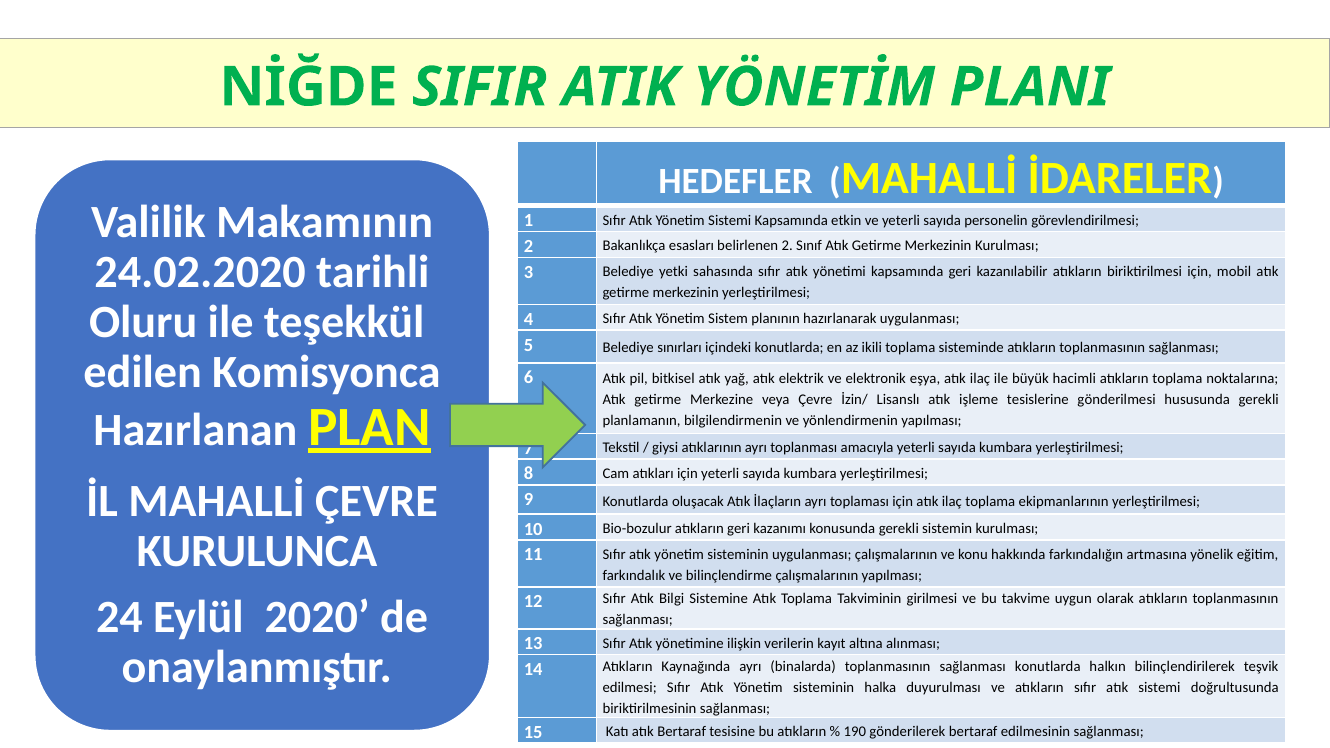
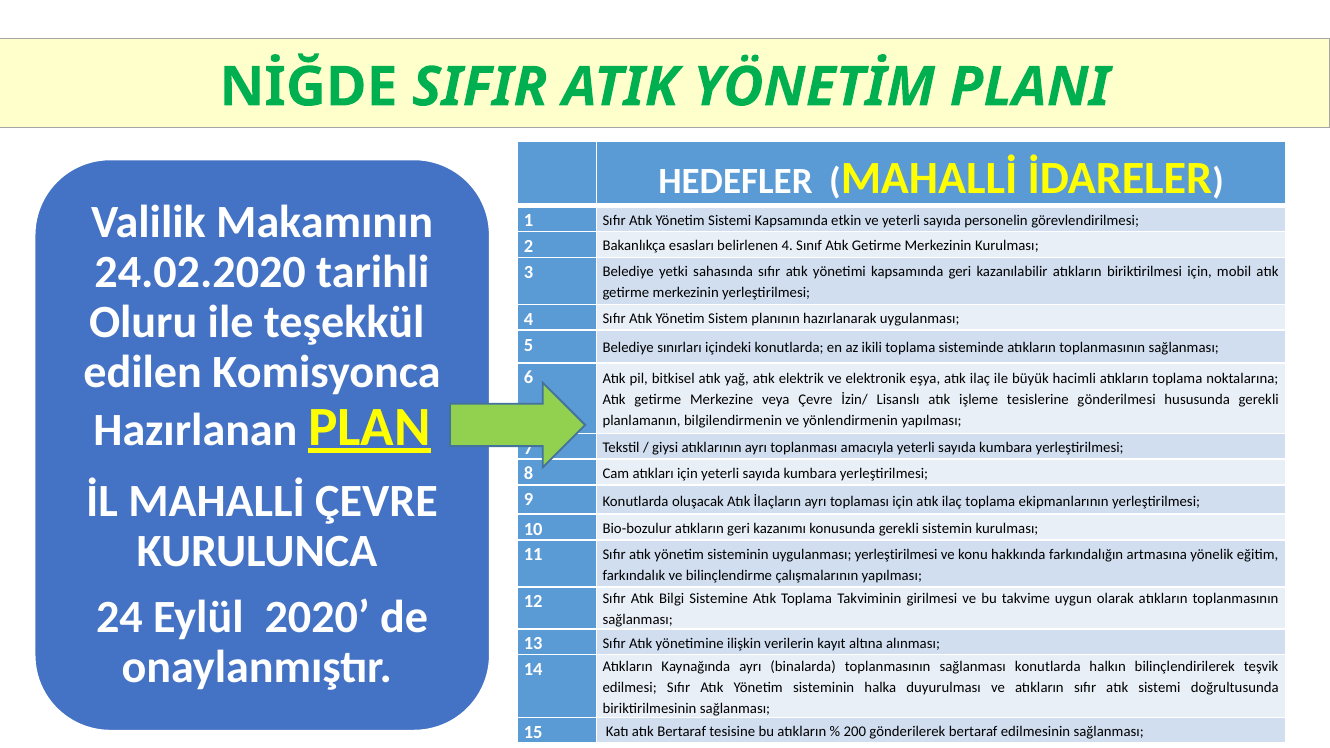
belirlenen 2: 2 -> 4
uygulanması çalışmalarının: çalışmalarının -> yerleştirilmesi
190: 190 -> 200
